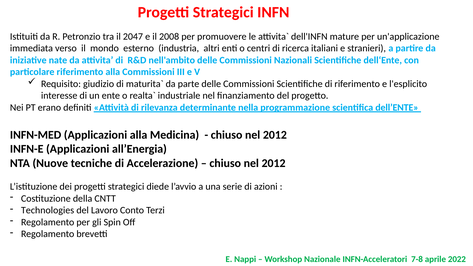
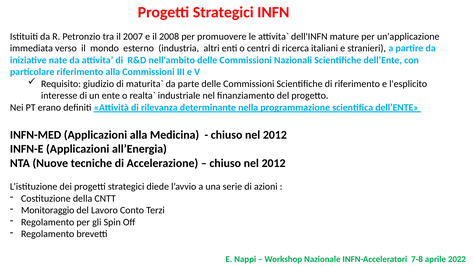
2047: 2047 -> 2007
Technologies: Technologies -> Monitoraggio
